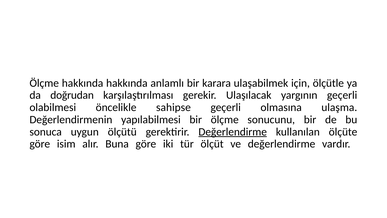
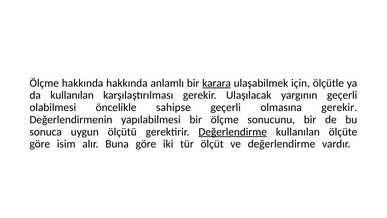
karara underline: none -> present
da doğrudan: doğrudan -> kullanılan
olmasına ulaşma: ulaşma -> gerekir
